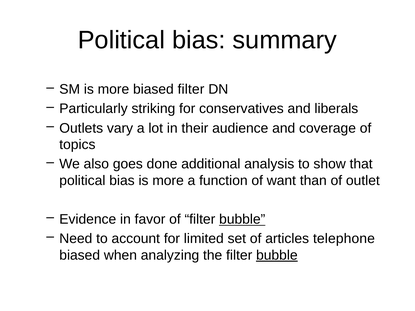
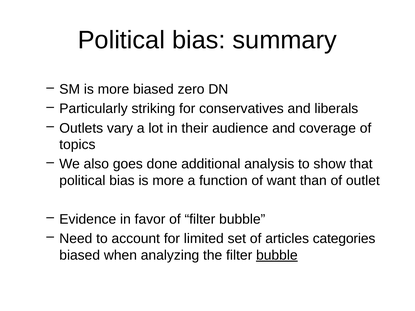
biased filter: filter -> zero
bubble at (242, 220) underline: present -> none
telephone: telephone -> categories
